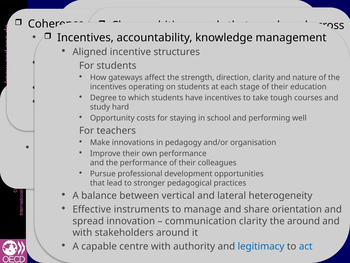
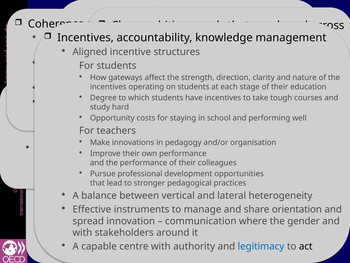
clarity at (253, 221): clarity -> where
the around: around -> gender
act colour: blue -> black
